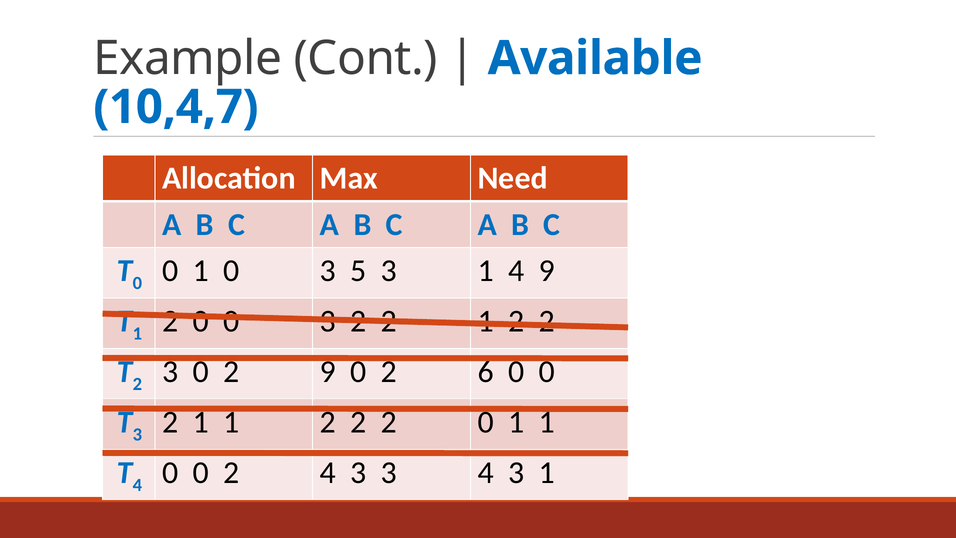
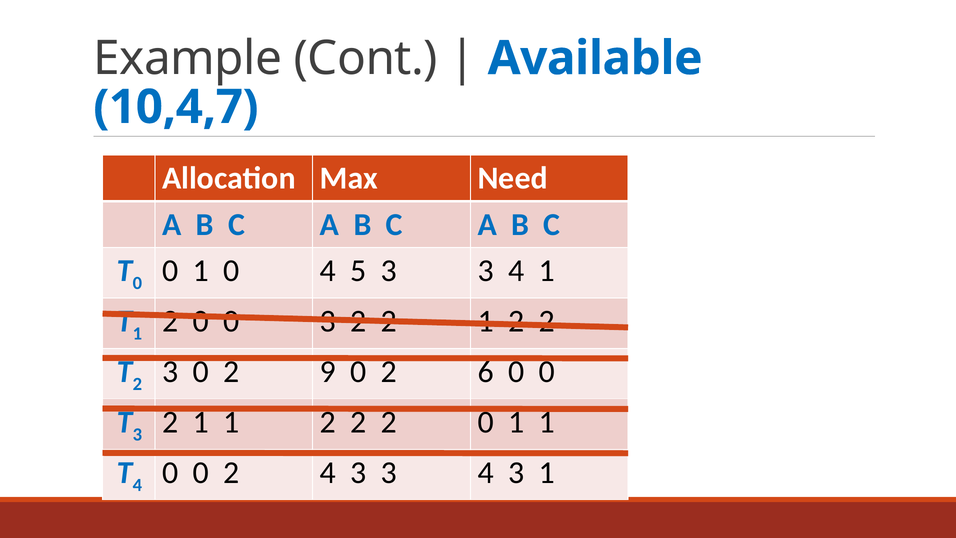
1 0 3: 3 -> 4
5 3 1: 1 -> 3
4 9: 9 -> 1
